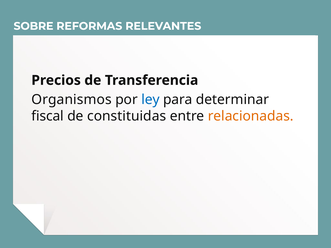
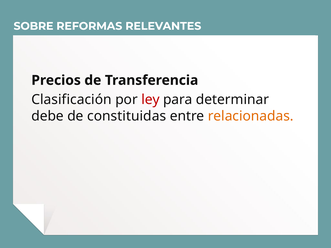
Organismos: Organismos -> Clasificación
ley colour: blue -> red
fiscal: fiscal -> debe
